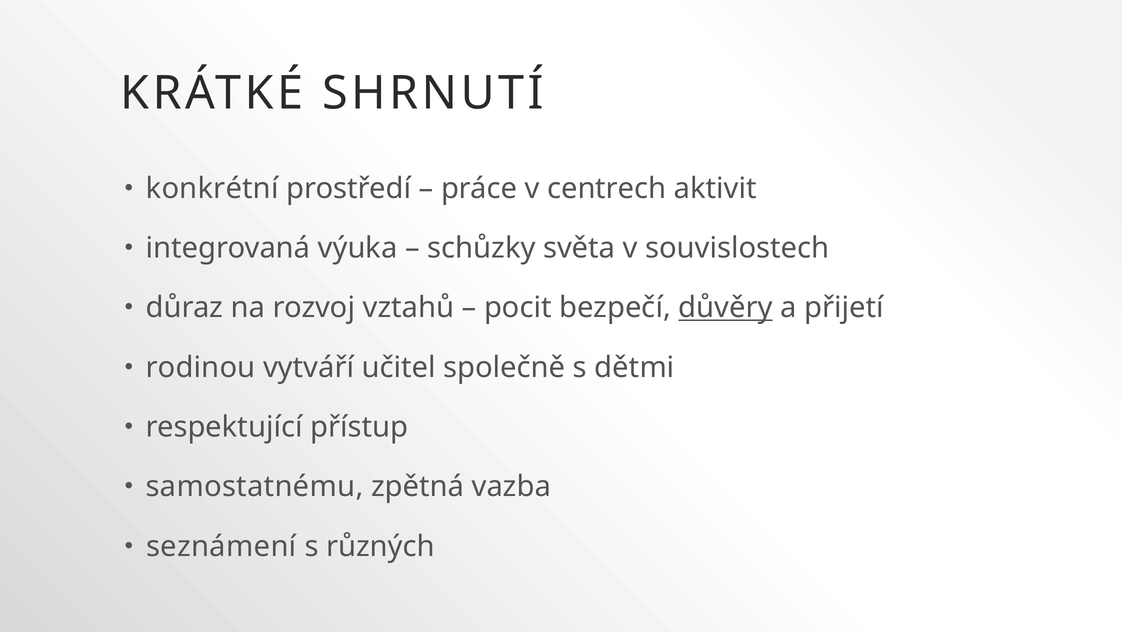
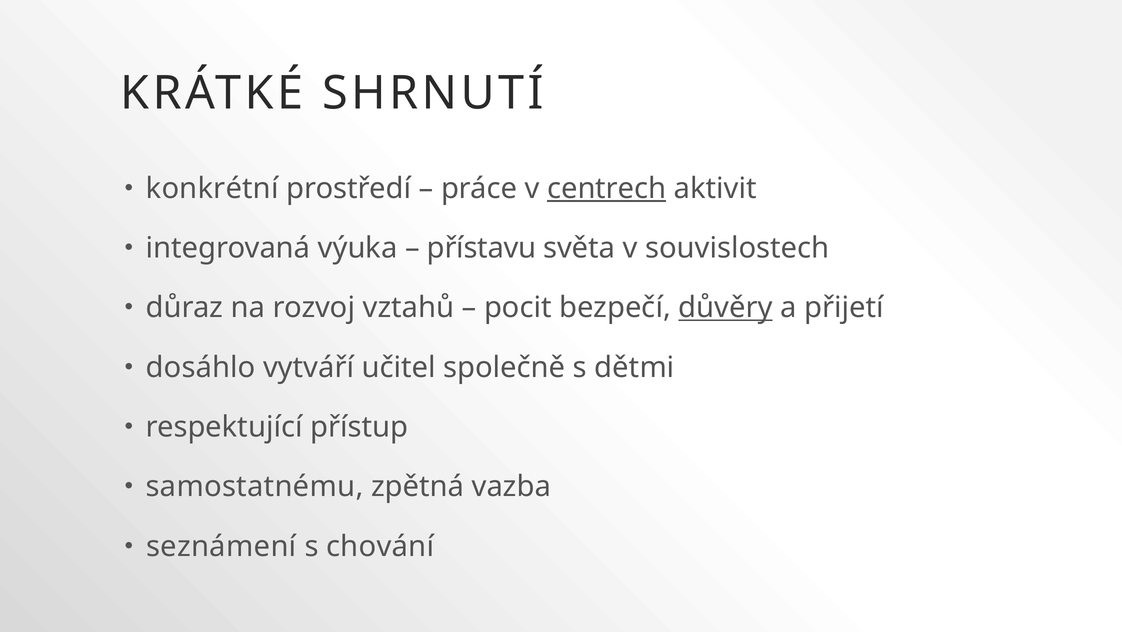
centrech underline: none -> present
schůzky: schůzky -> přístavu
rodinou: rodinou -> dosáhlo
různých: různých -> chování
